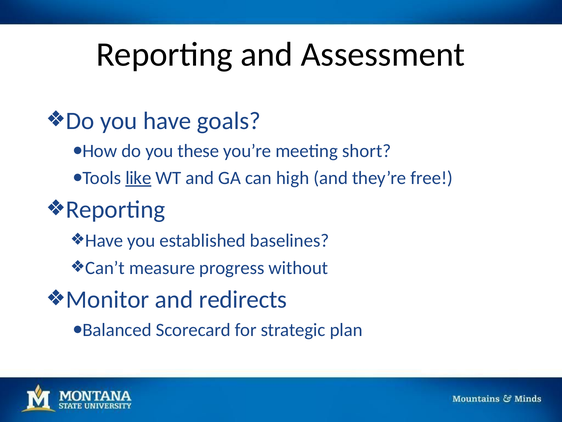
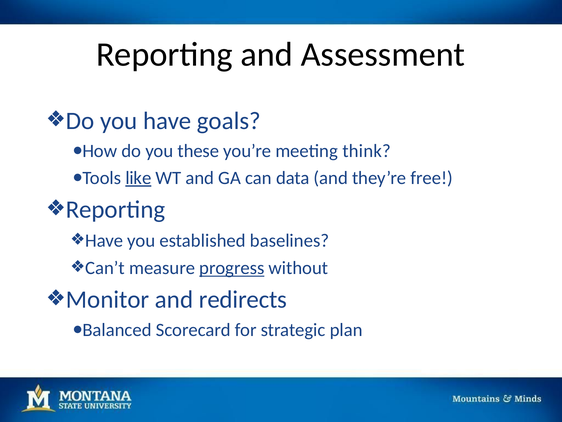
short: short -> think
high: high -> data
progress underline: none -> present
